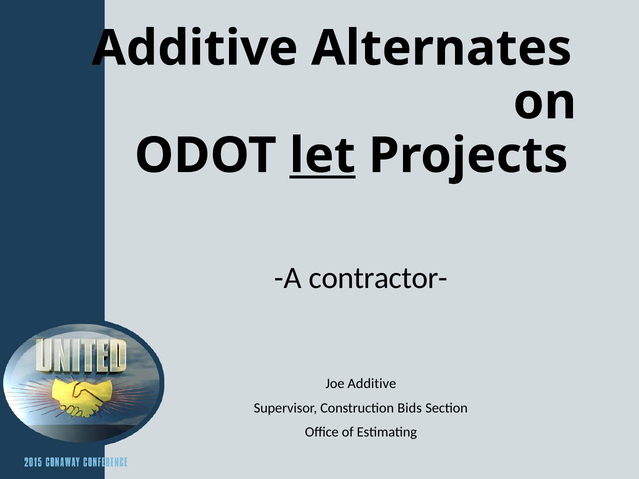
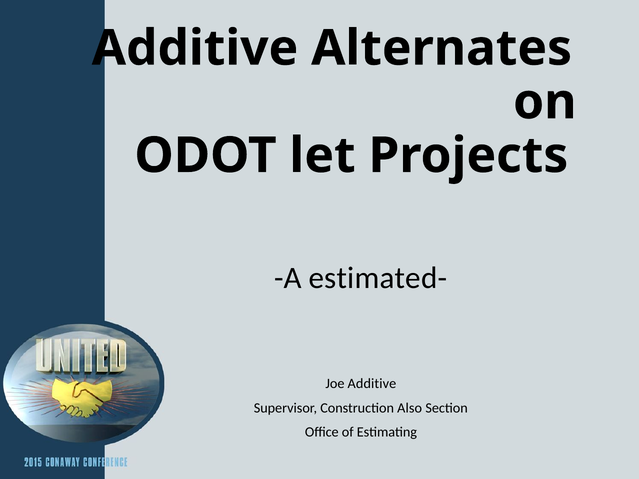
let underline: present -> none
contractor-: contractor- -> estimated-
Bids: Bids -> Also
